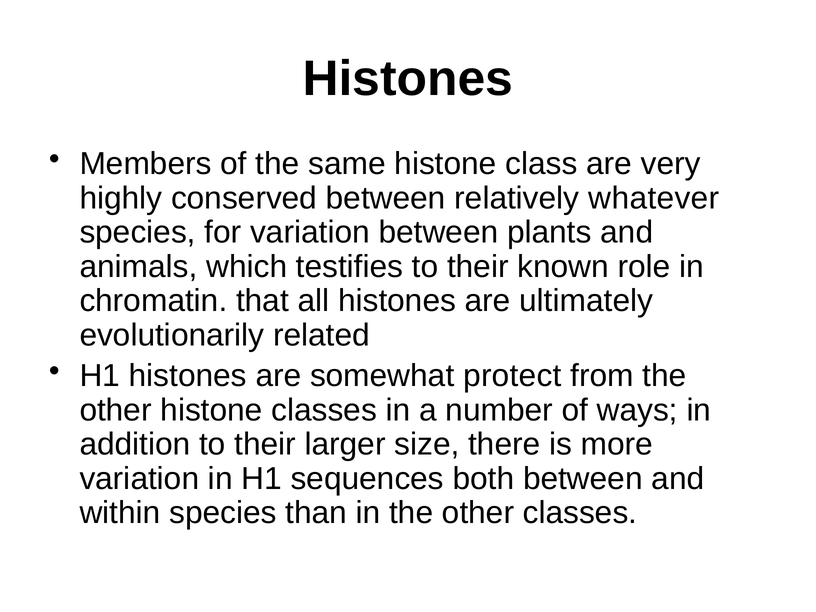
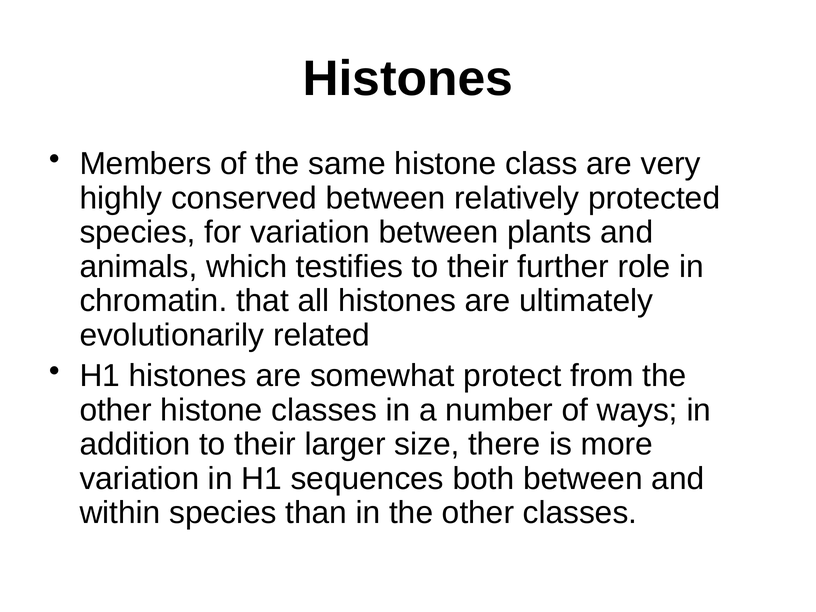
whatever: whatever -> protected
known: known -> further
